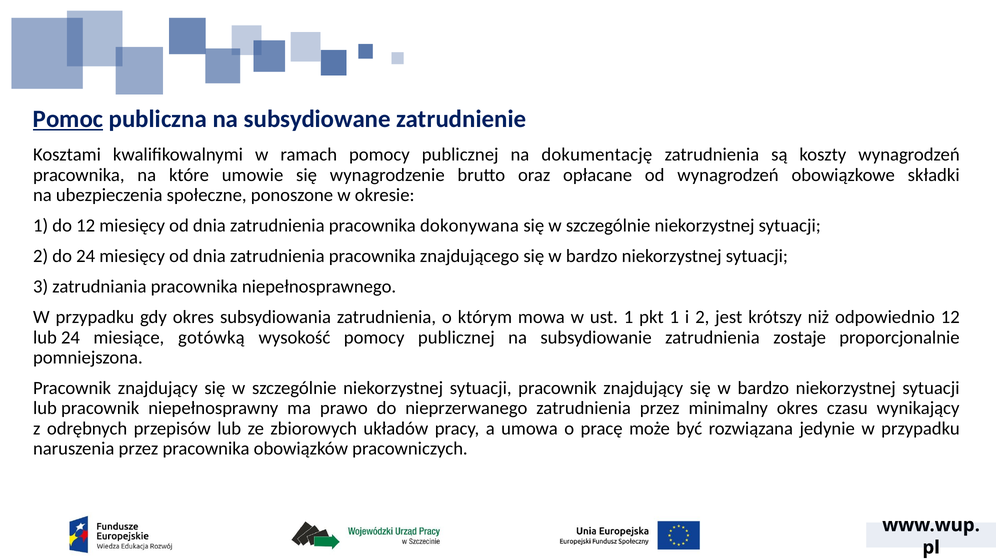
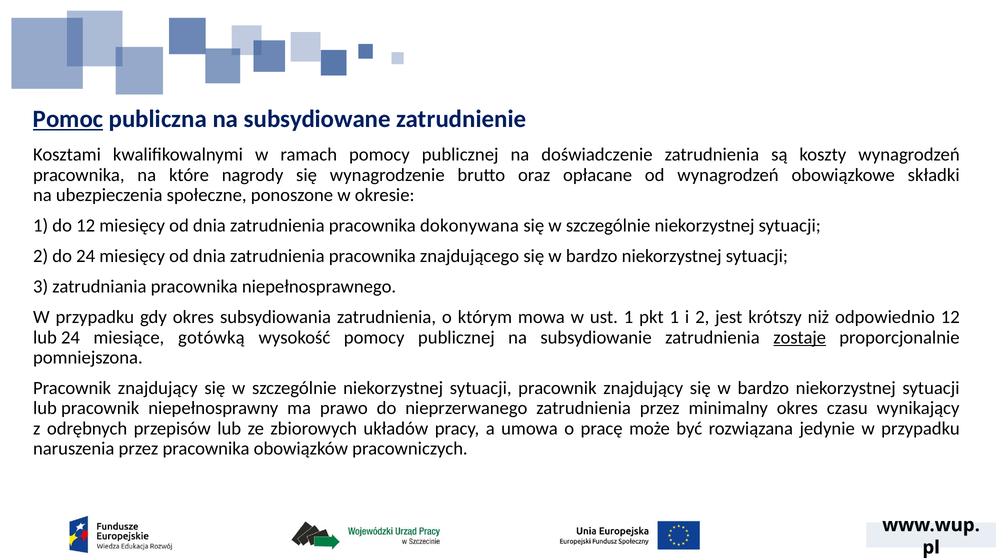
dokumentację: dokumentację -> doświadczenie
umowie: umowie -> nagrody
zostaje underline: none -> present
